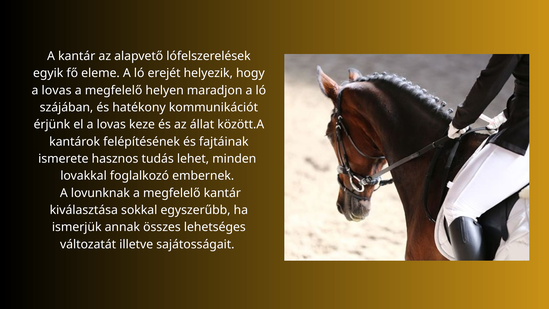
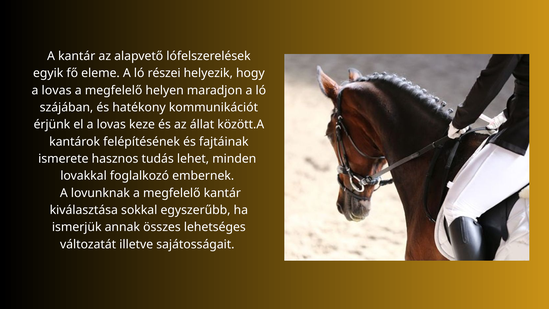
erejét: erejét -> részei
